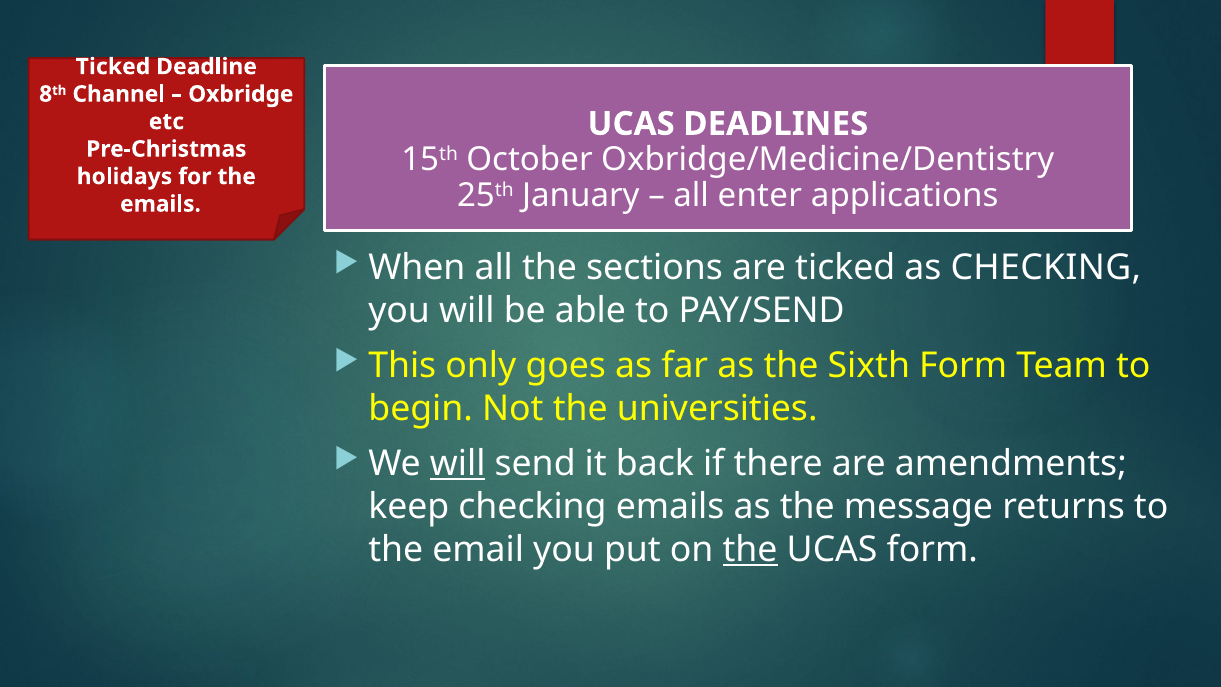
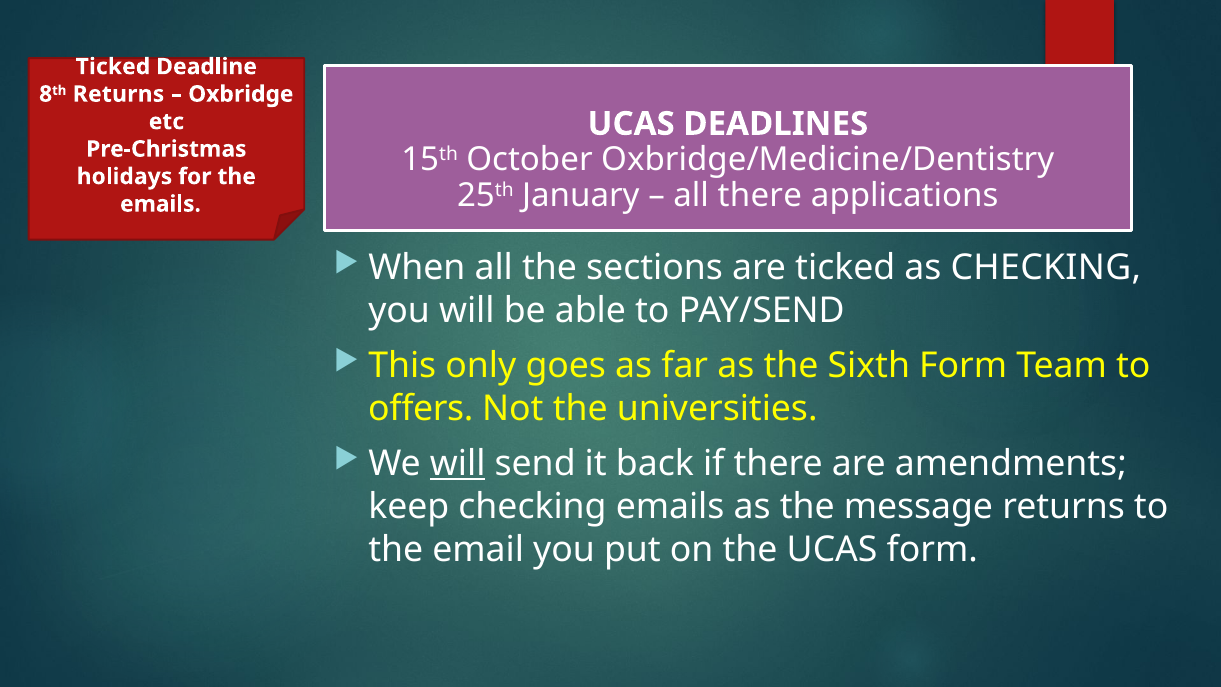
8th Channel: Channel -> Returns
all enter: enter -> there
begin: begin -> offers
the at (750, 549) underline: present -> none
